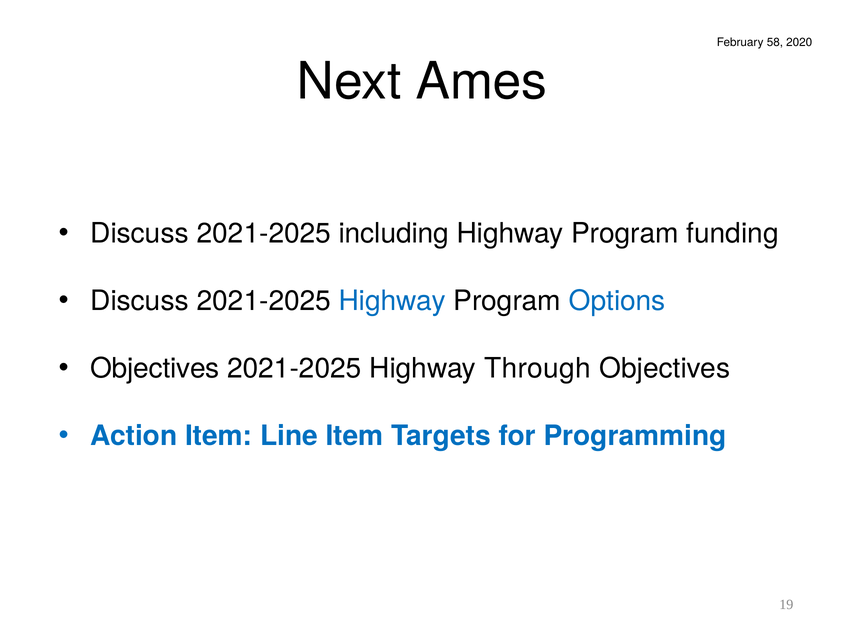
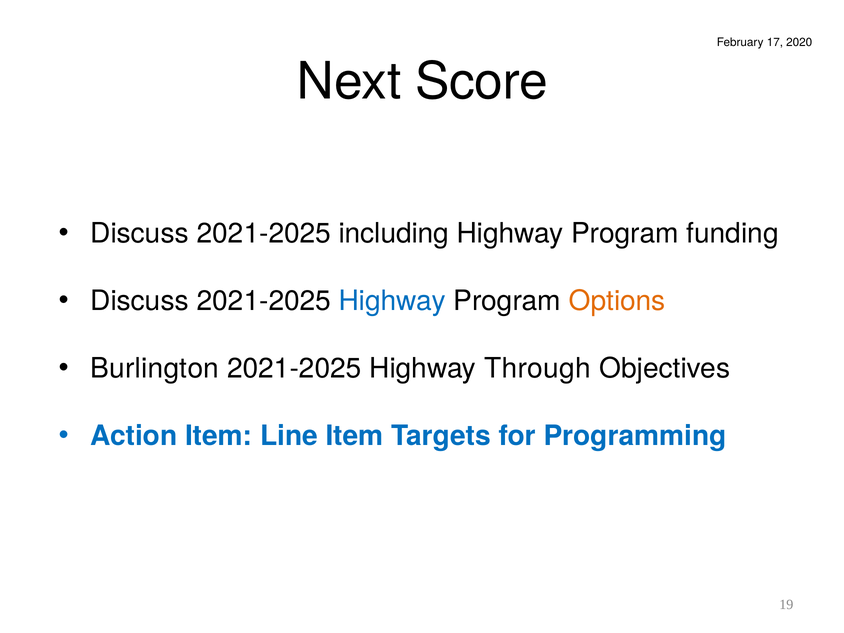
58: 58 -> 17
Ames: Ames -> Score
Options colour: blue -> orange
Objectives at (155, 368): Objectives -> Burlington
